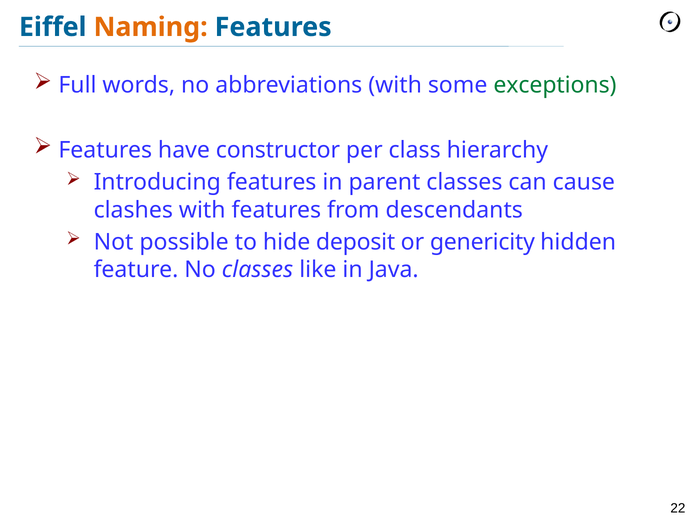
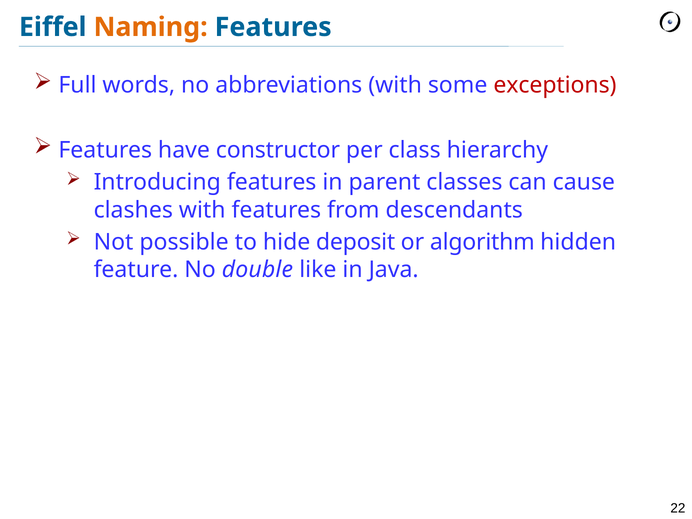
exceptions colour: green -> red
genericity: genericity -> algorithm
No classes: classes -> double
